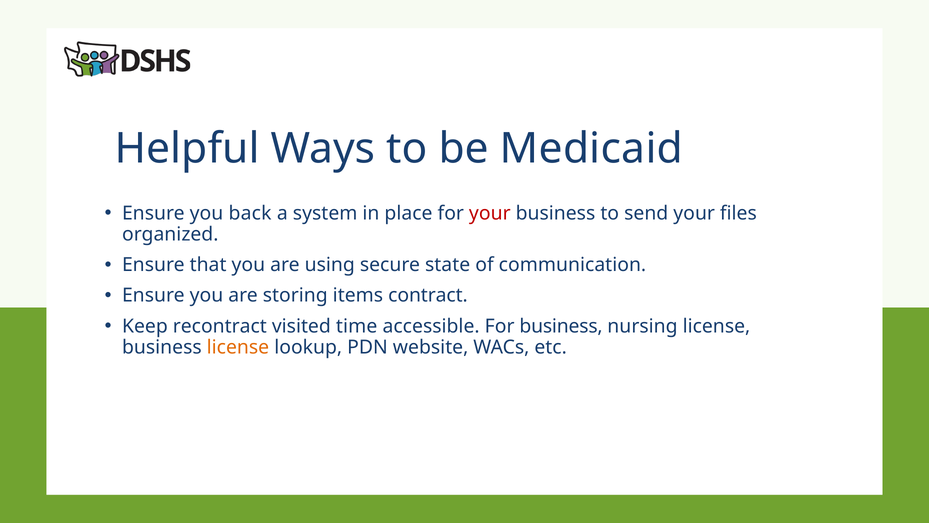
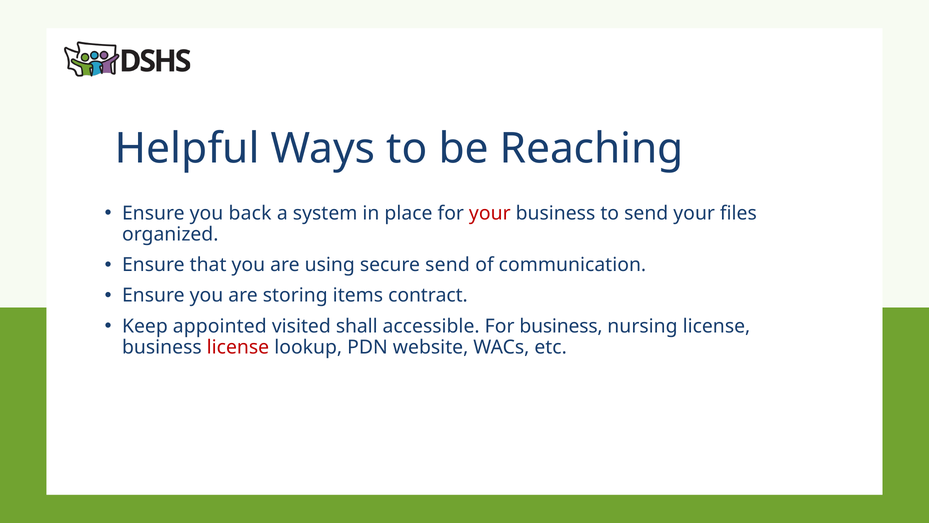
Medicaid: Medicaid -> Reaching
secure state: state -> send
recontract: recontract -> appointed
time: time -> shall
license at (238, 347) colour: orange -> red
